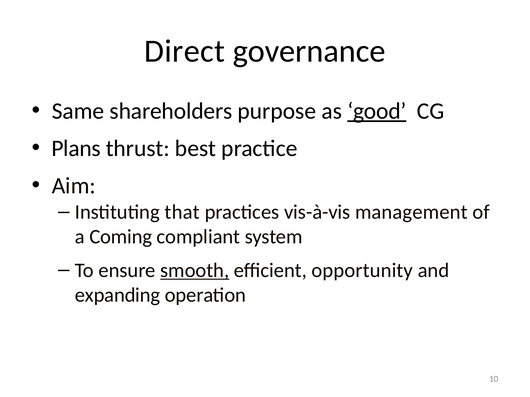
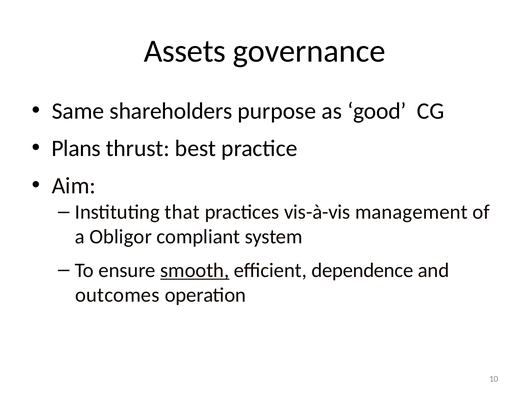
Direct: Direct -> Assets
good underline: present -> none
Coming: Coming -> Obligor
opportunity: opportunity -> dependence
expanding: expanding -> outcomes
